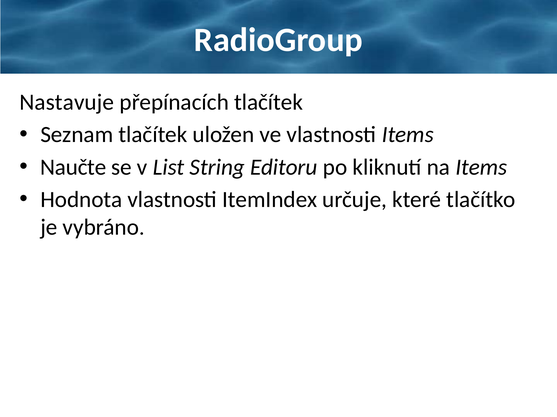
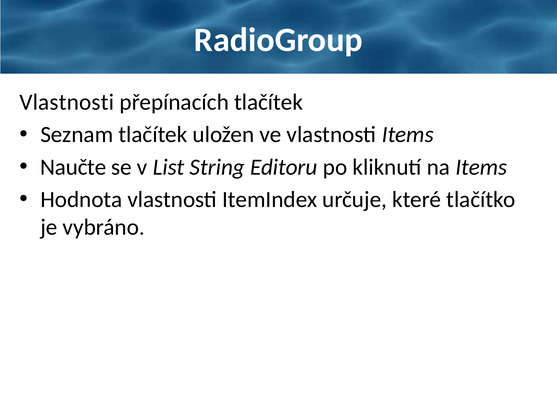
Nastavuje at (67, 102): Nastavuje -> Vlastnosti
